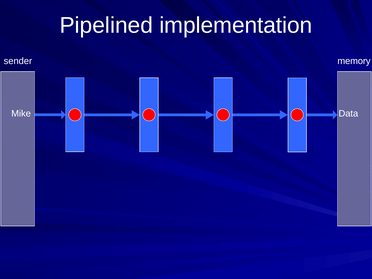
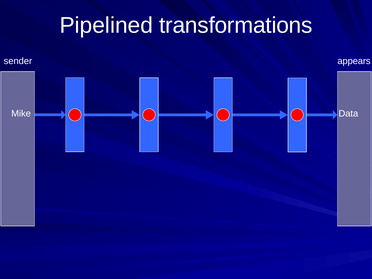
implementation: implementation -> transformations
memory: memory -> appears
